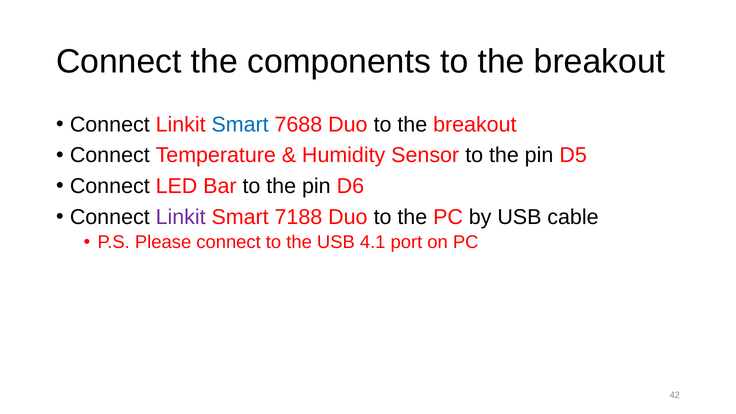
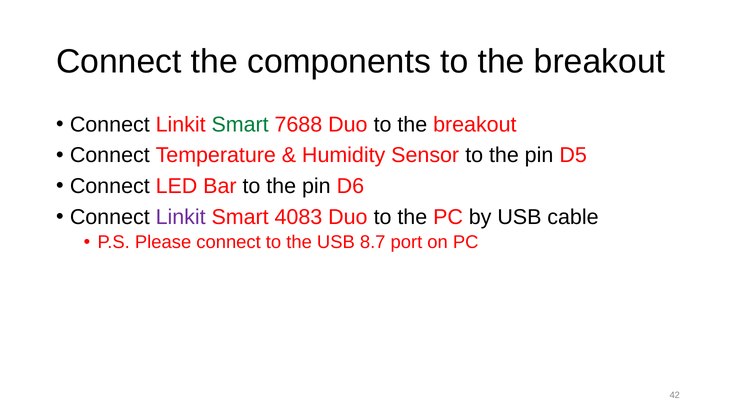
Smart at (240, 124) colour: blue -> green
7188: 7188 -> 4083
4.1: 4.1 -> 8.7
